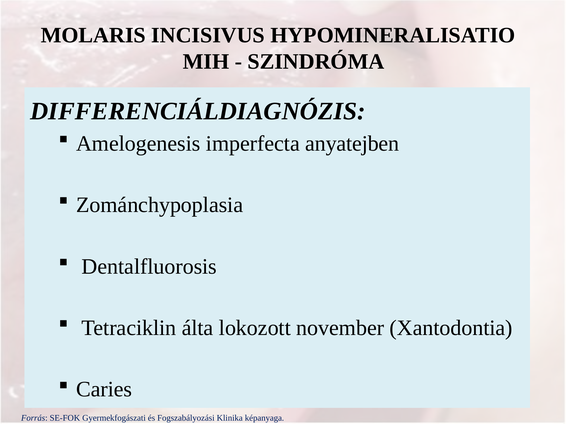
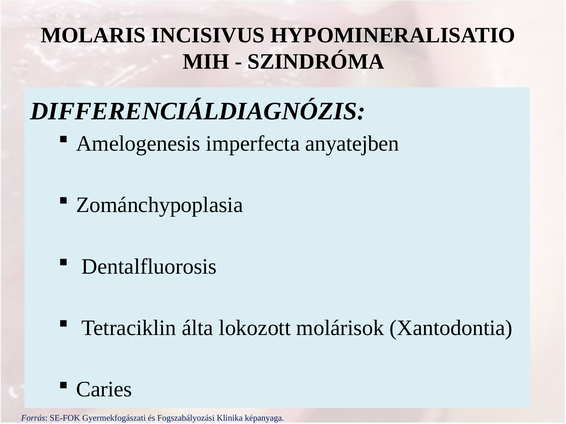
november: november -> molárisok
